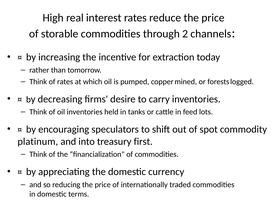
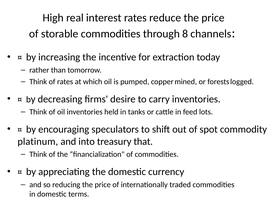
2: 2 -> 8
first: first -> that
